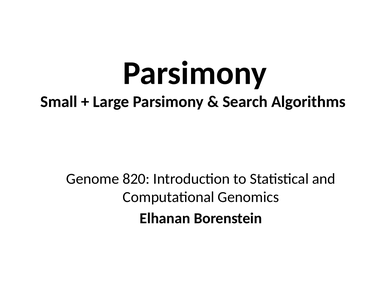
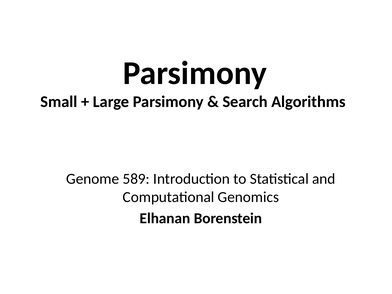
820: 820 -> 589
